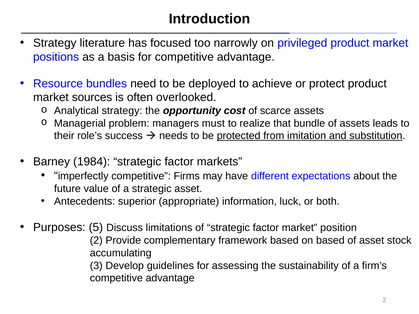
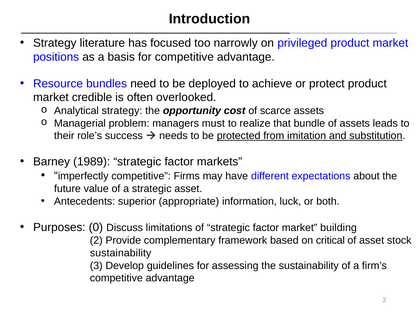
sources: sources -> credible
1984: 1984 -> 1989
5: 5 -> 0
position: position -> building
on based: based -> critical
accumulating at (121, 253): accumulating -> sustainability
